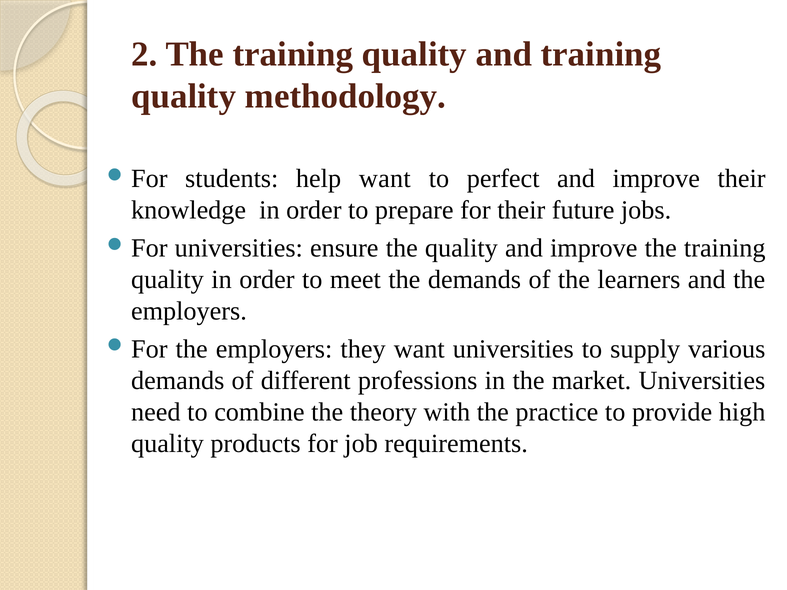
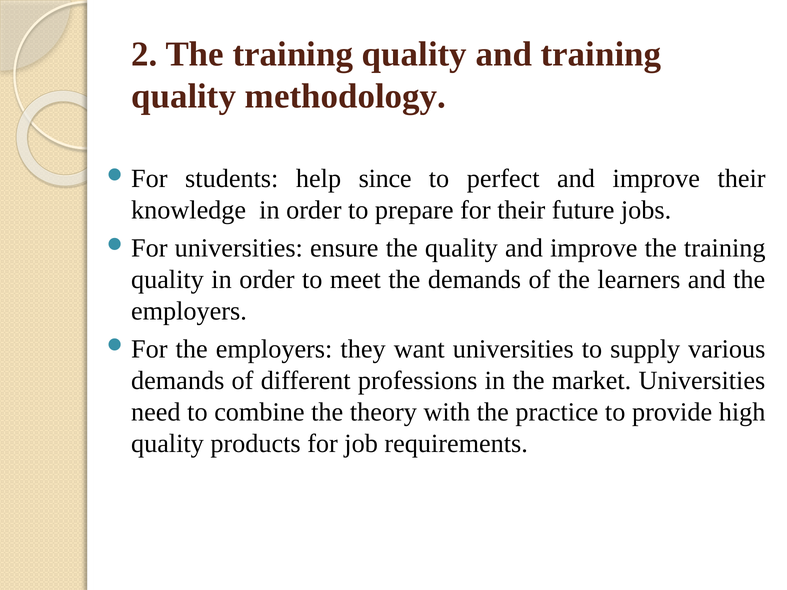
help want: want -> since
